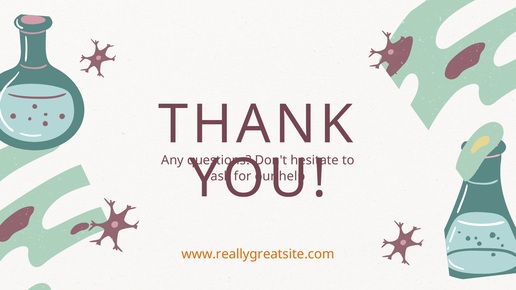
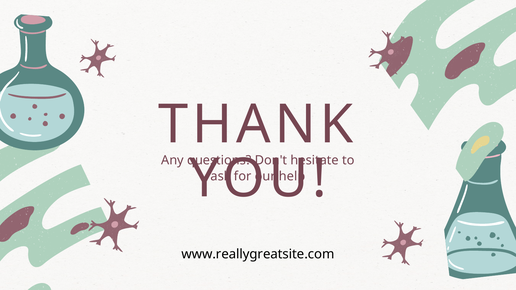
www.reallygreatsite.com colour: orange -> black
